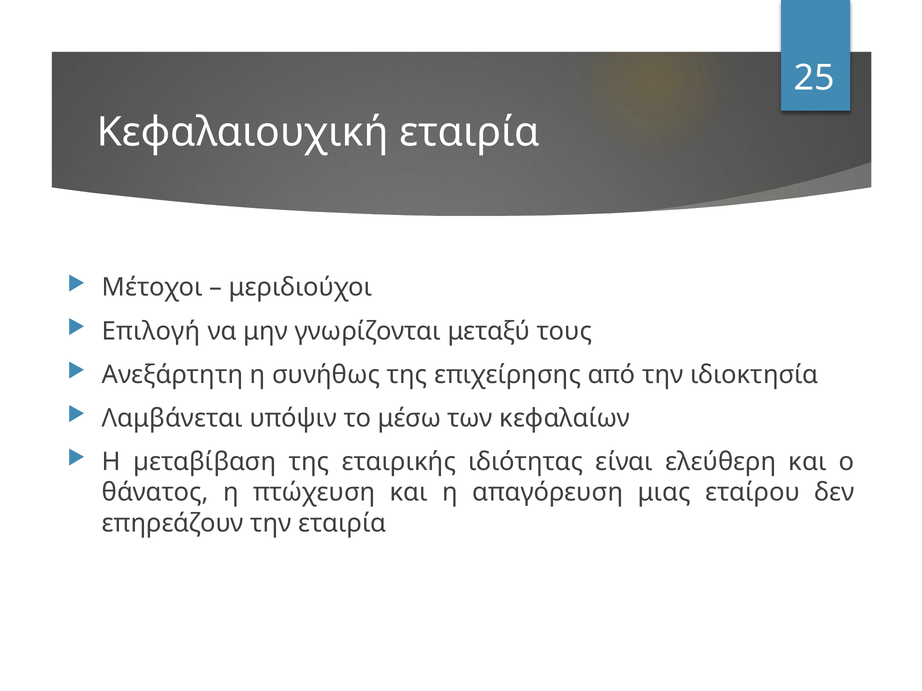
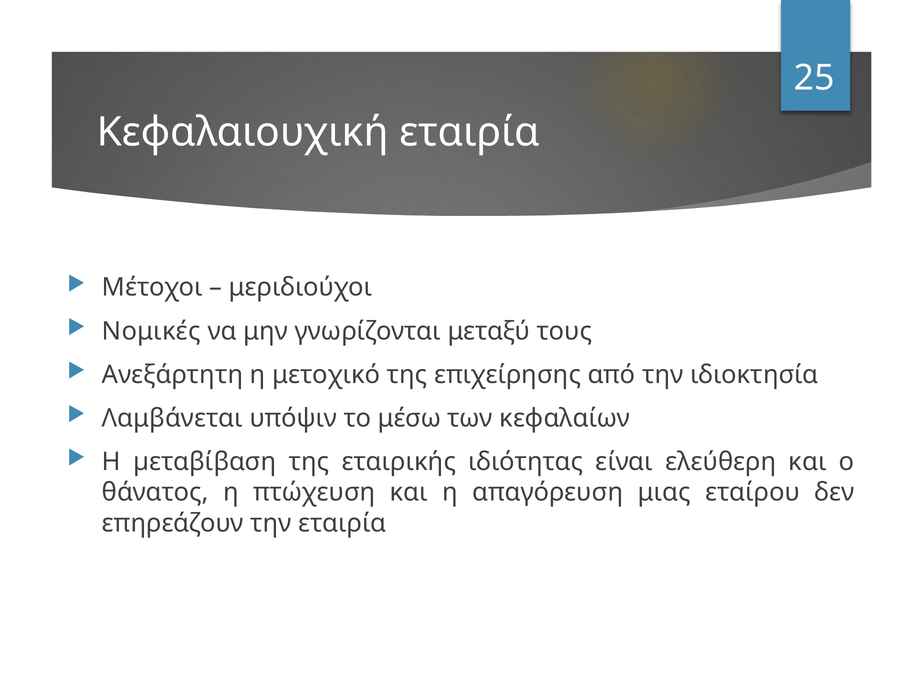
Επιλογή: Επιλογή -> Νομικές
συνήθως: συνήθως -> μετοχικό
